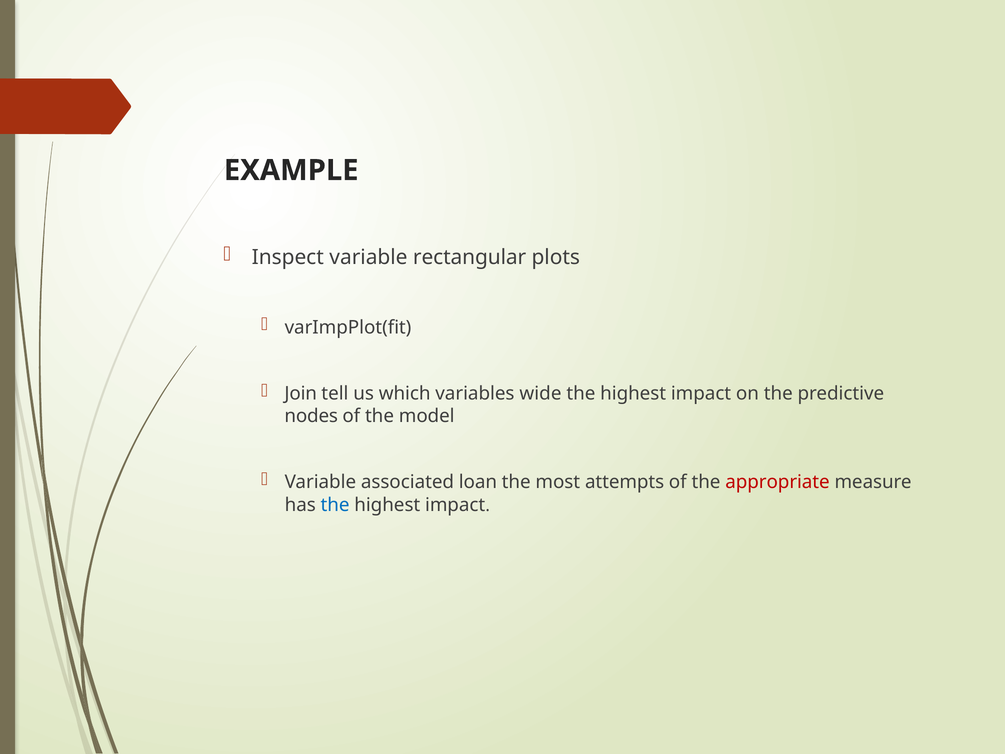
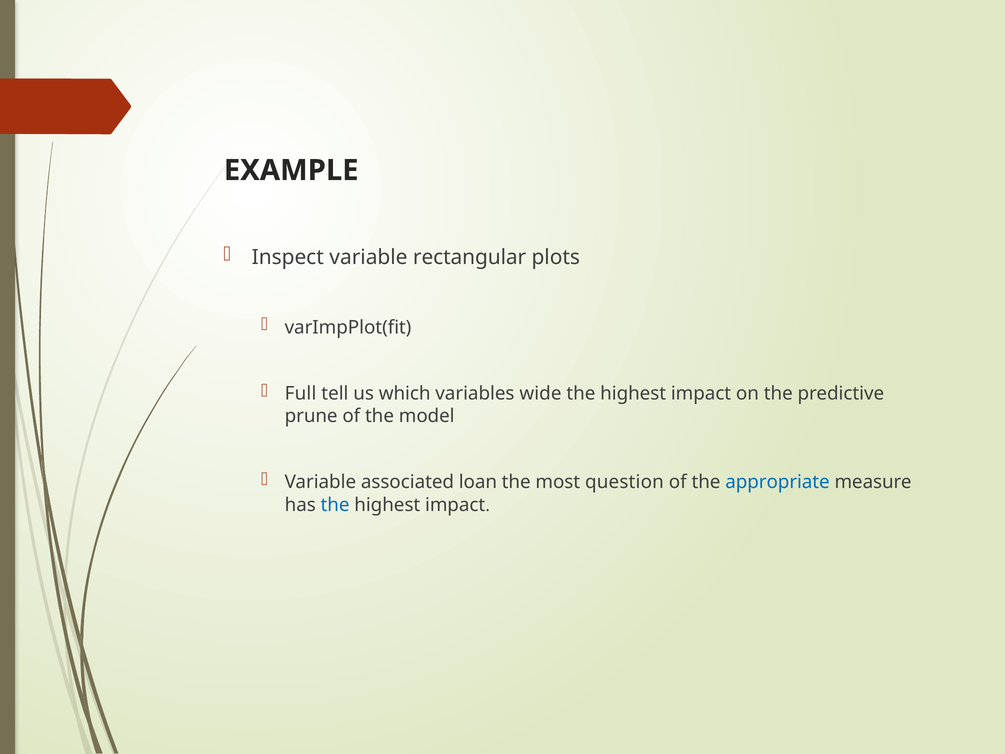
Join: Join -> Full
nodes: nodes -> prune
attempts: attempts -> question
appropriate colour: red -> blue
